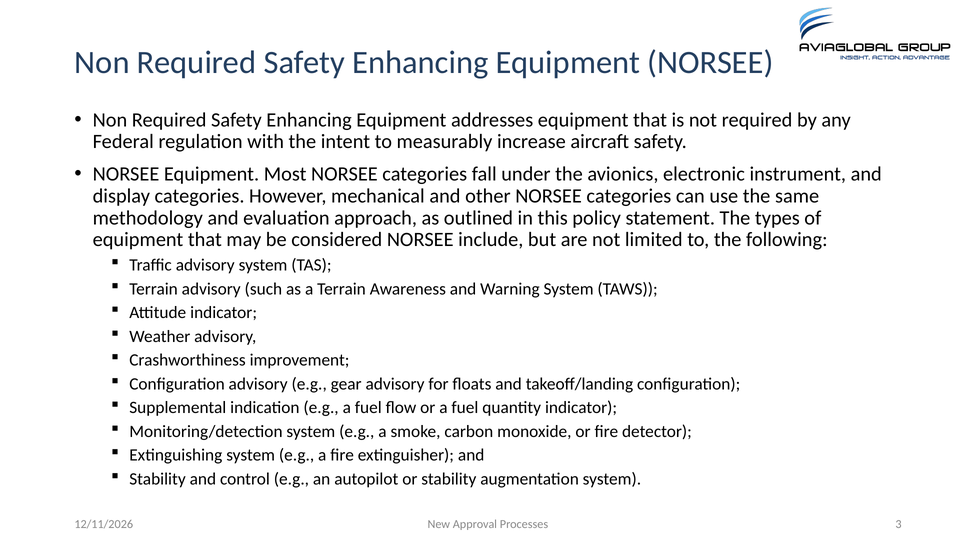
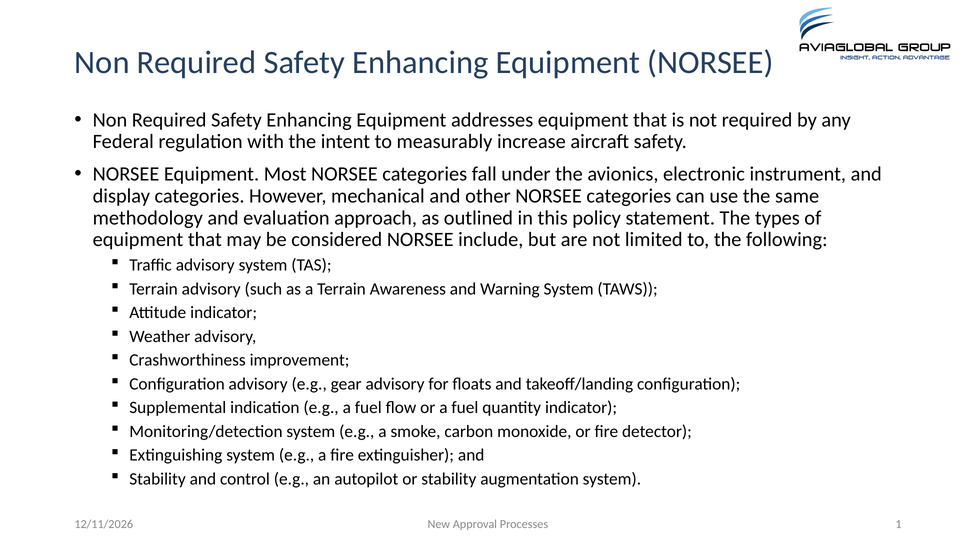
3: 3 -> 1
